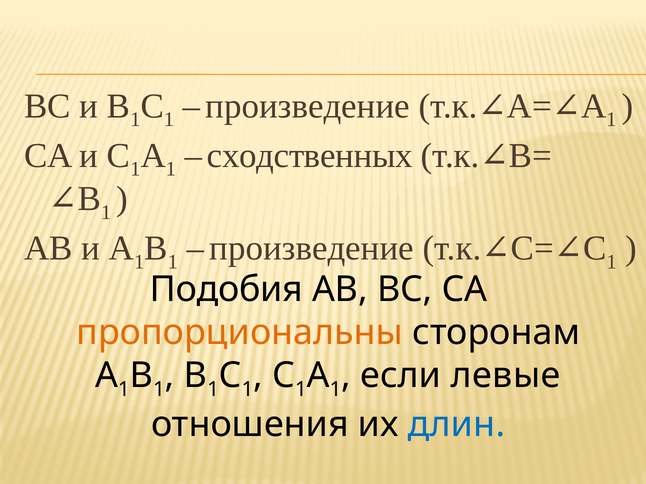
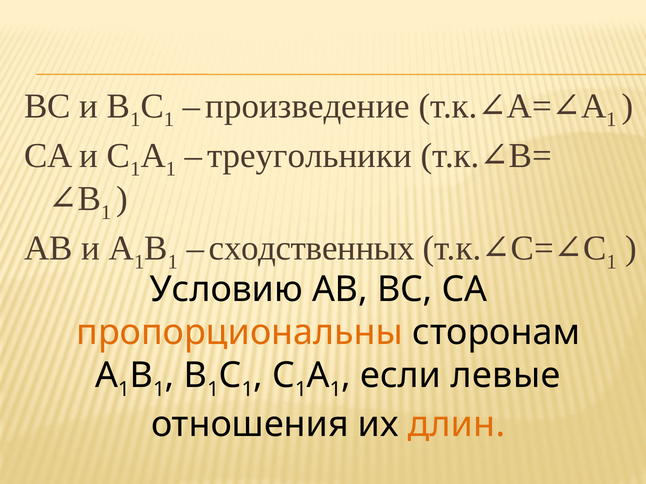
сходственных: сходственных -> треугольники
произведение at (312, 248): произведение -> сходственных
Подобия: Подобия -> Условию
длин colour: blue -> orange
